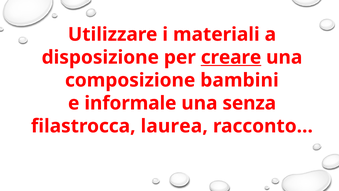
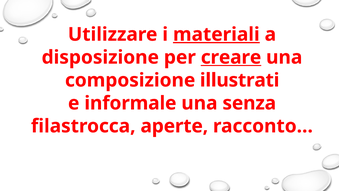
materiali underline: none -> present
bambini: bambini -> illustrati
laurea: laurea -> aperte
